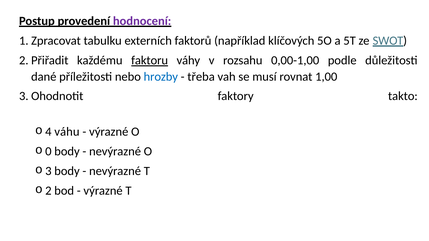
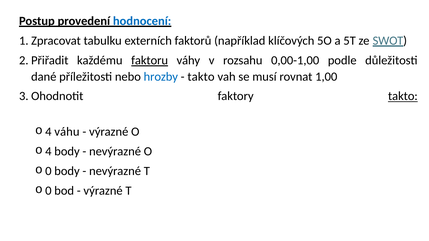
hodnocení colour: purple -> blue
třeba at (201, 77): třeba -> takto
takto at (403, 96) underline: none -> present
0 at (48, 152): 0 -> 4
3 at (48, 171): 3 -> 0
2 at (48, 191): 2 -> 0
